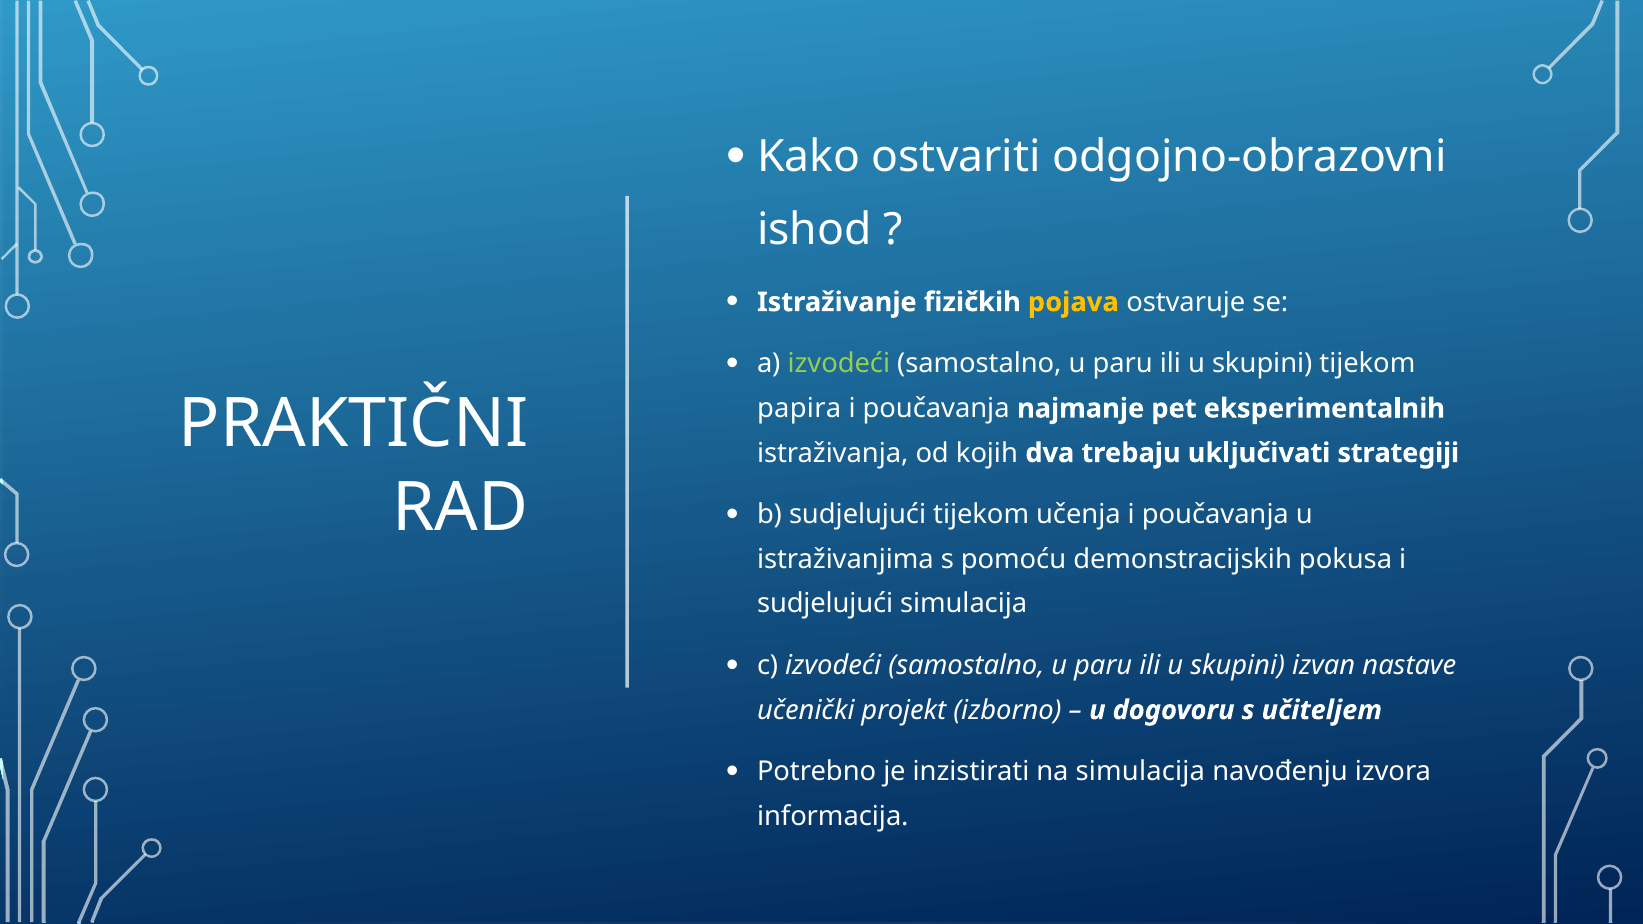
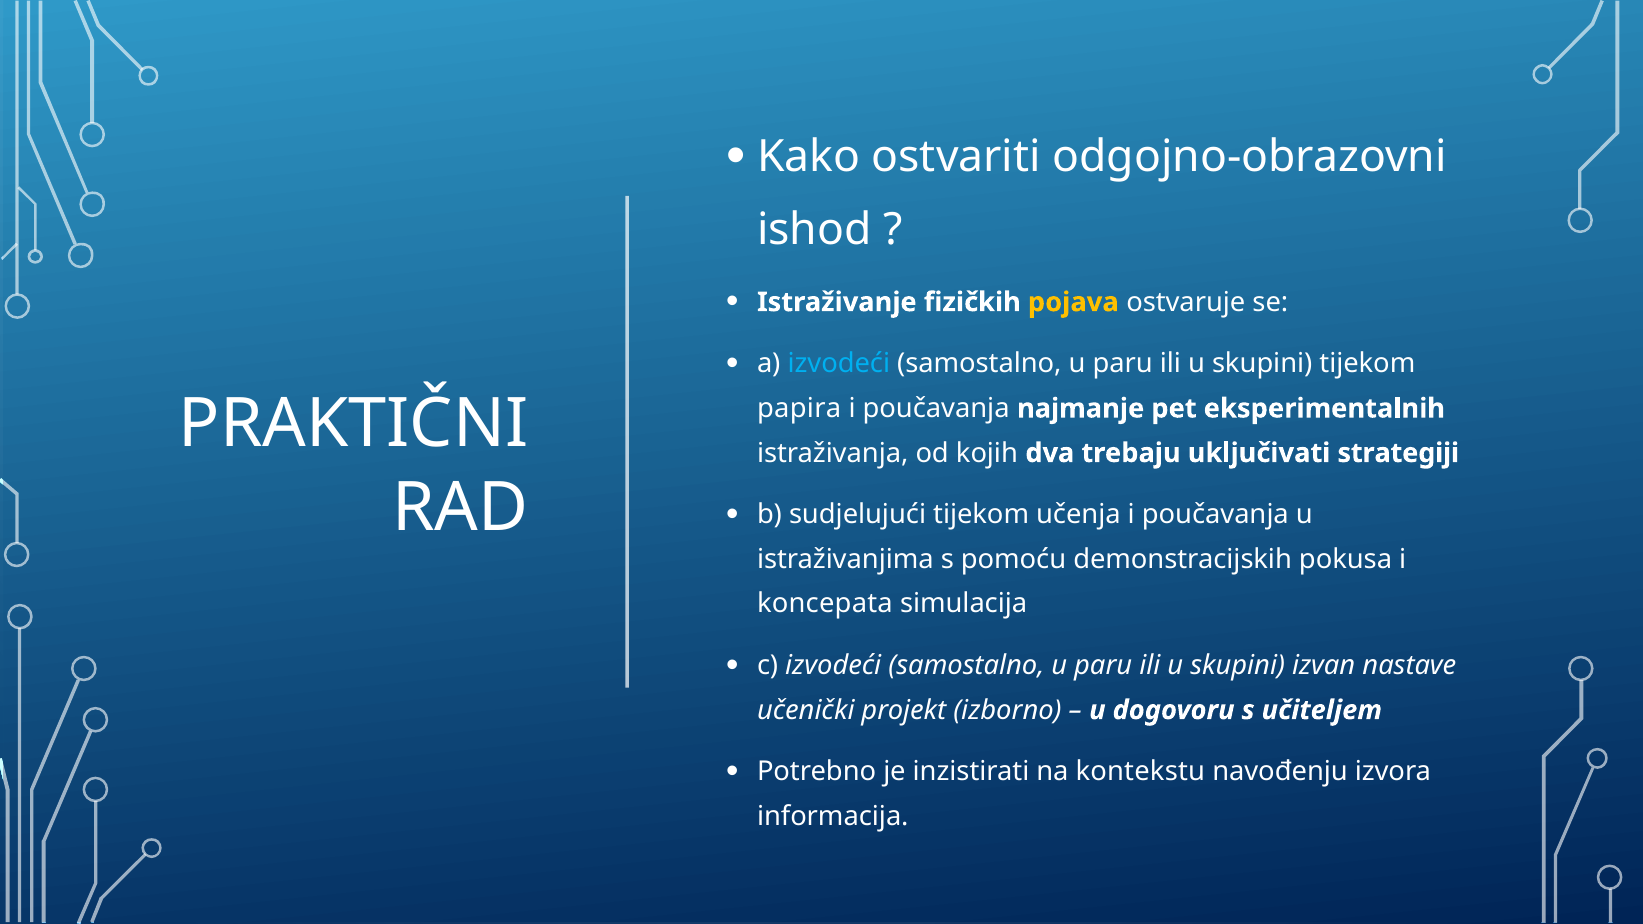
izvodeći at (839, 364) colour: light green -> light blue
sudjelujući at (825, 604): sudjelujući -> koncepata
na simulacija: simulacija -> kontekstu
